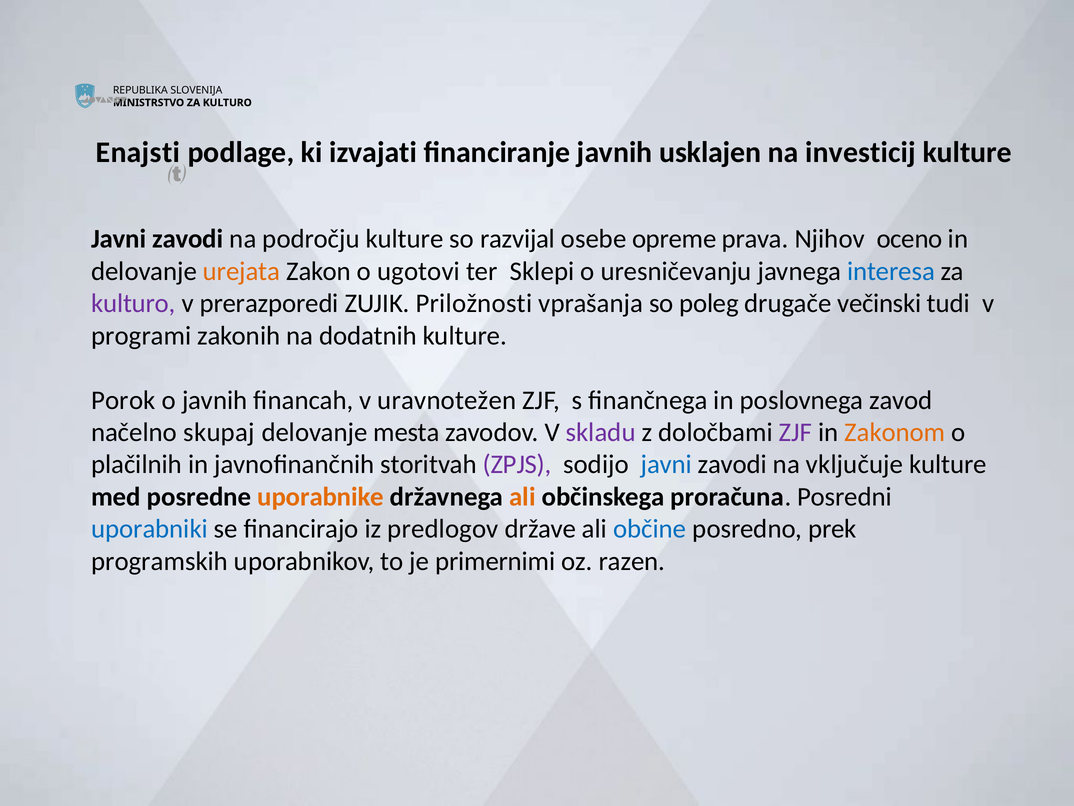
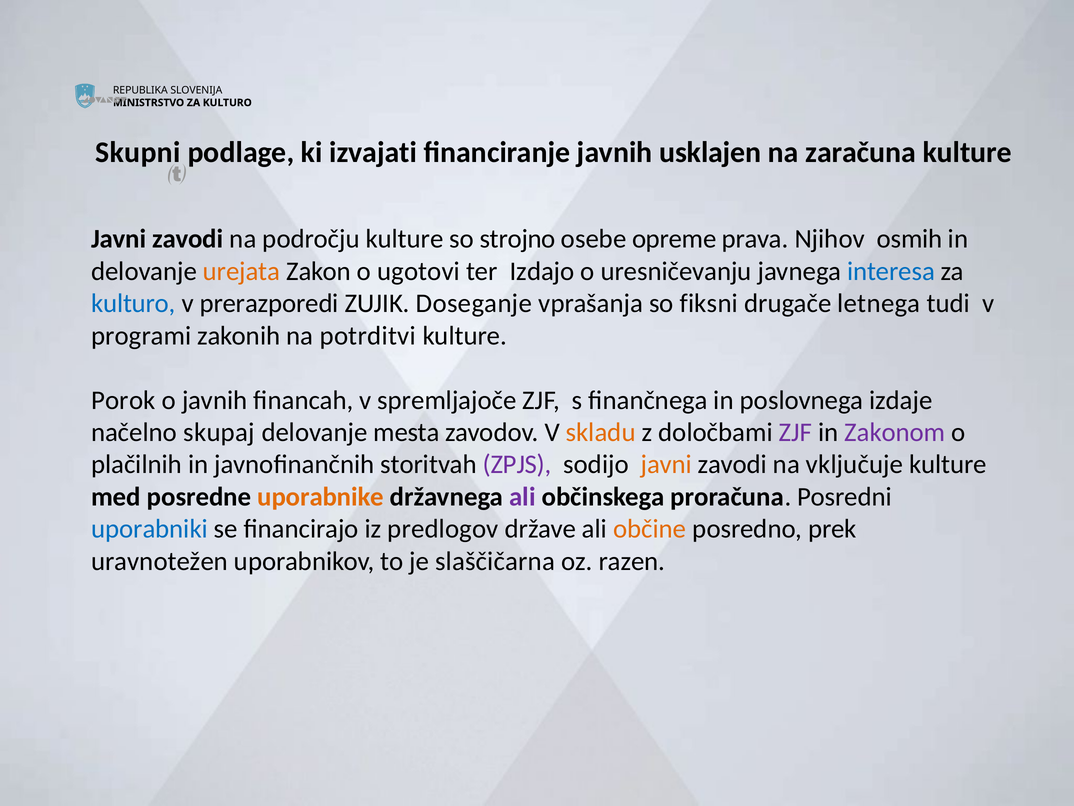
Enajsti: Enajsti -> Skupni
investicij: investicij -> zaračuna
razvijal: razvijal -> strojno
oceno: oceno -> osmih
Sklepi: Sklepi -> Izdajo
kulturo at (133, 303) colour: purple -> blue
Priložnosti: Priložnosti -> Doseganje
poleg: poleg -> fiksni
večinski: večinski -> letnega
dodatnih: dodatnih -> potrditvi
uravnotežen: uravnotežen -> spremljajoče
zavod: zavod -> izdaje
skladu colour: purple -> orange
Zakonom colour: orange -> purple
javni at (666, 464) colour: blue -> orange
ali at (522, 497) colour: orange -> purple
občine colour: blue -> orange
programskih: programskih -> uravnotežen
primernimi: primernimi -> slaščičarna
